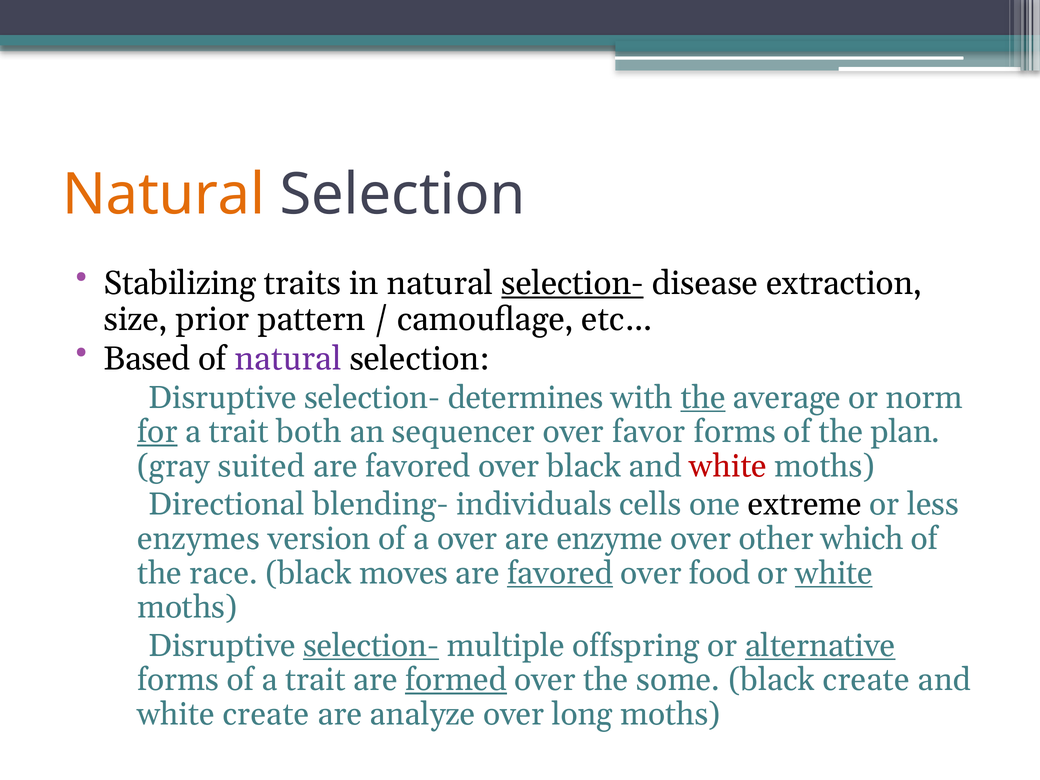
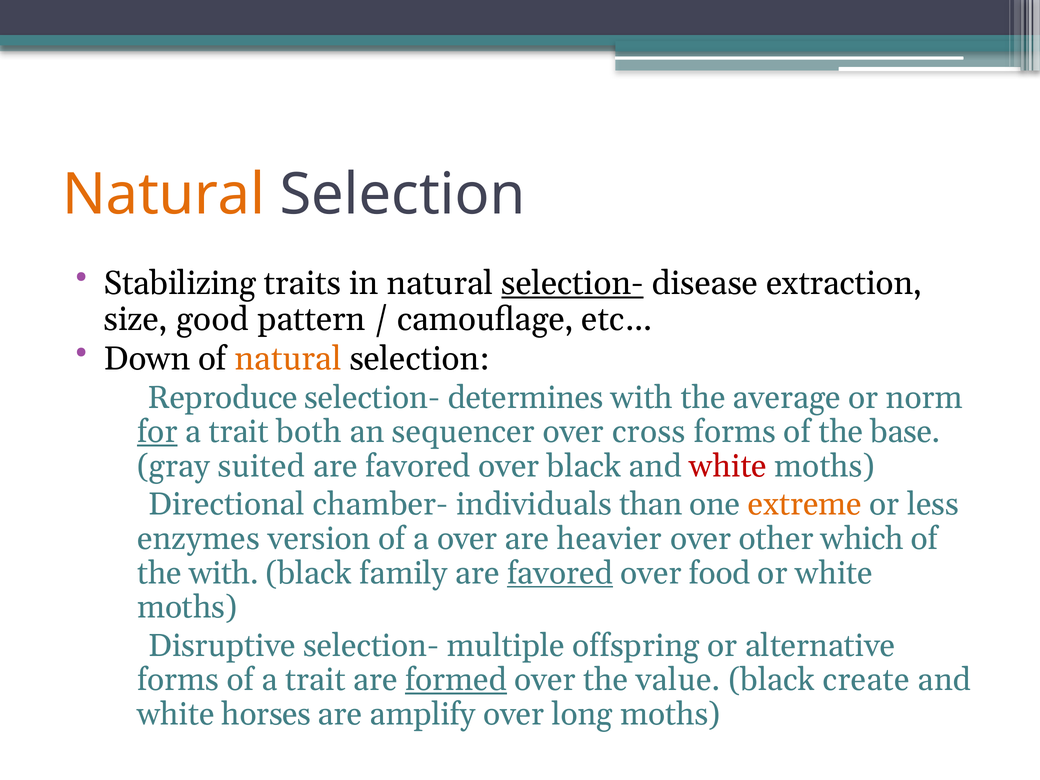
prior: prior -> good
Based: Based -> Down
natural at (288, 359) colour: purple -> orange
Disruptive at (222, 398): Disruptive -> Reproduce
the at (703, 398) underline: present -> none
favor: favor -> cross
plan: plan -> base
blending-: blending- -> chamber-
cells: cells -> than
extreme colour: black -> orange
enzyme: enzyme -> heavier
the race: race -> with
moves: moves -> family
white at (834, 573) underline: present -> none
selection- at (371, 646) underline: present -> none
alternative underline: present -> none
some: some -> value
white create: create -> horses
analyze: analyze -> amplify
